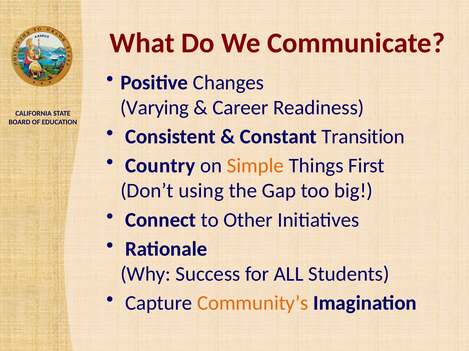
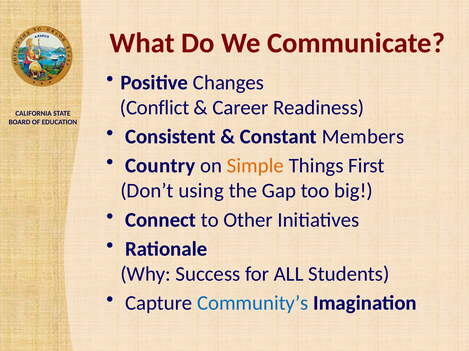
Varying: Varying -> Conflict
Transition: Transition -> Members
Community’s colour: orange -> blue
